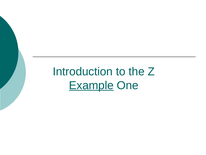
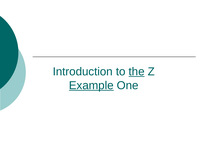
the underline: none -> present
